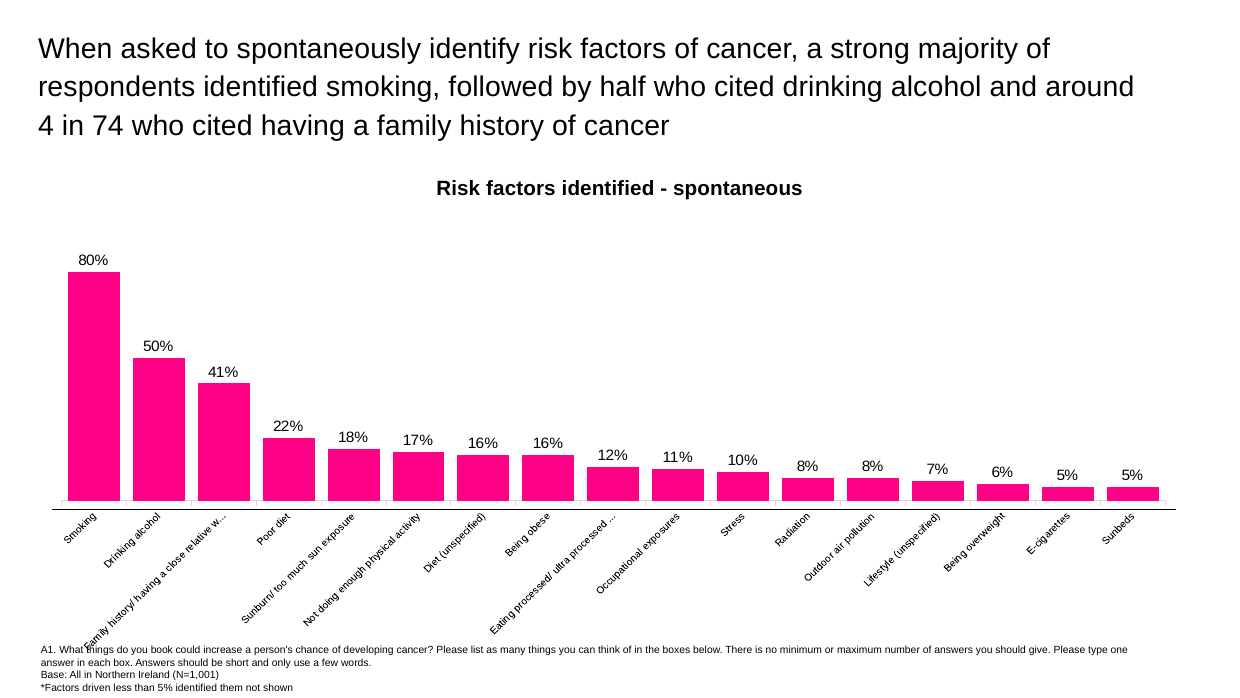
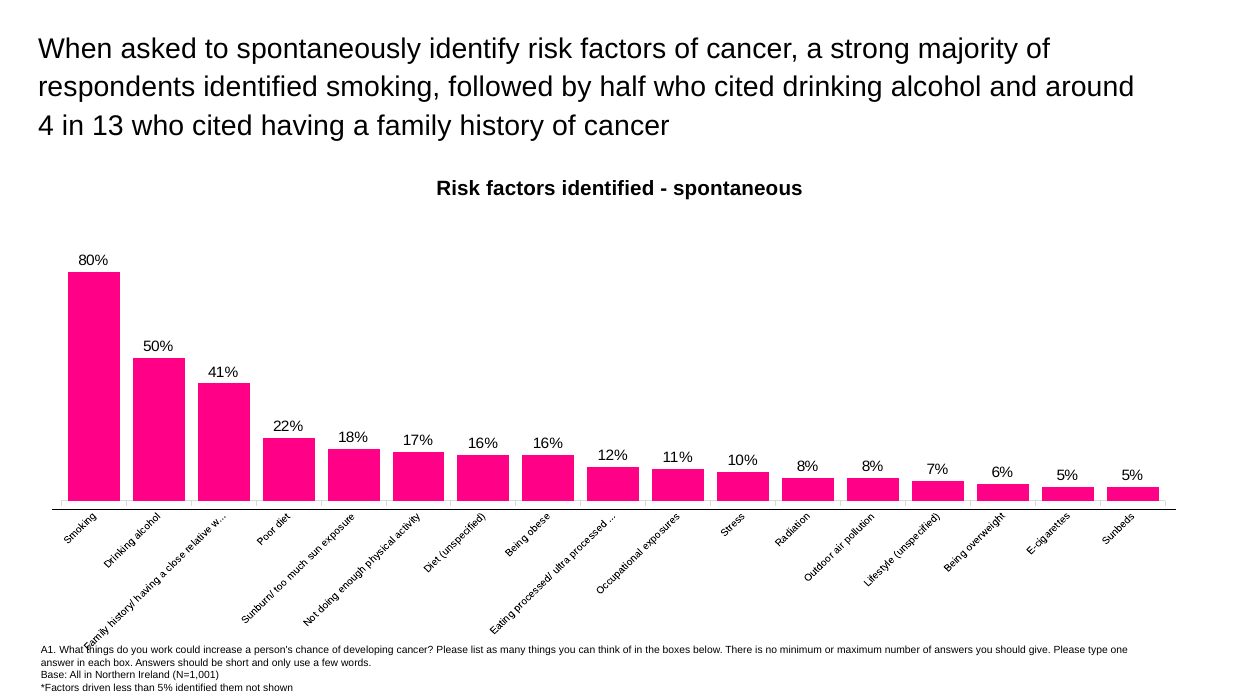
74: 74 -> 13
book: book -> work
